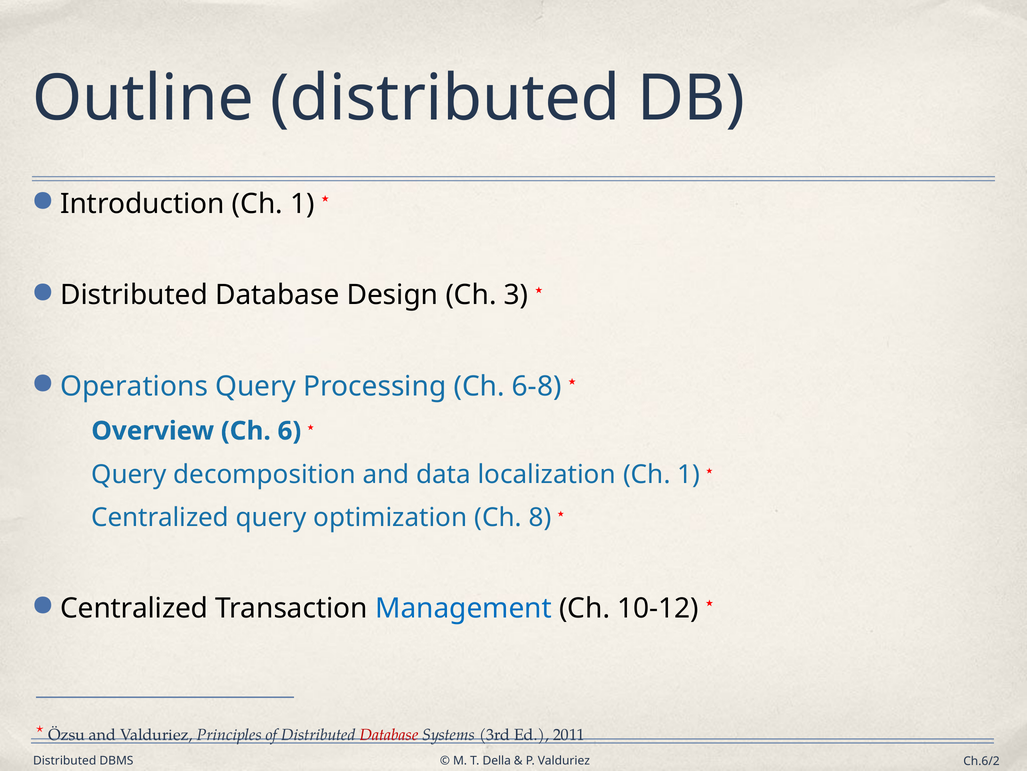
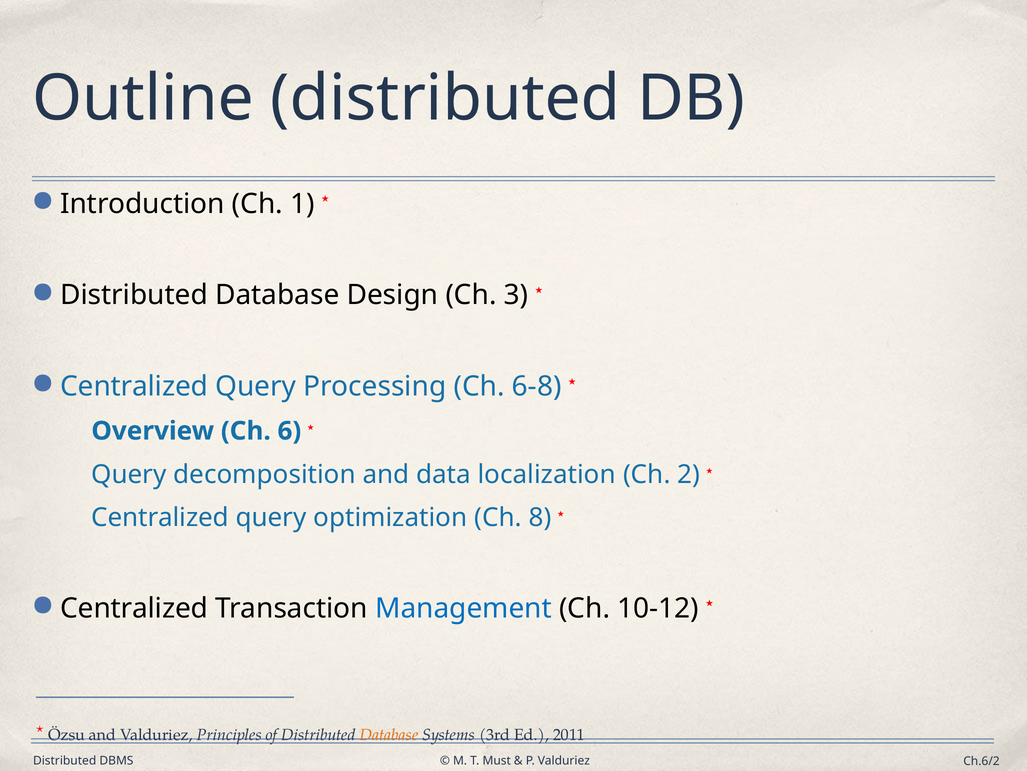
Operations at (134, 386): Operations -> Centralized
localization Ch 1: 1 -> 2
Database at (389, 734) colour: red -> orange
Della: Della -> Must
